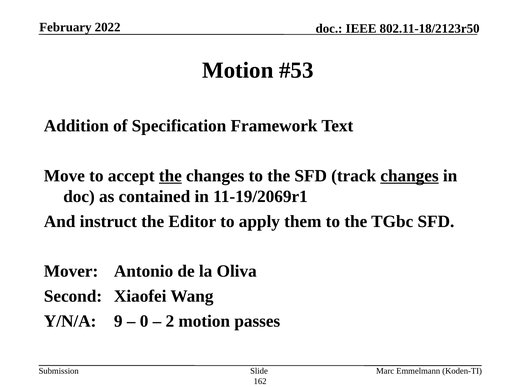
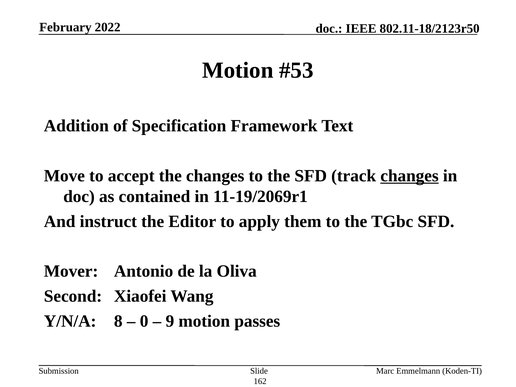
the at (170, 176) underline: present -> none
9: 9 -> 8
2: 2 -> 9
